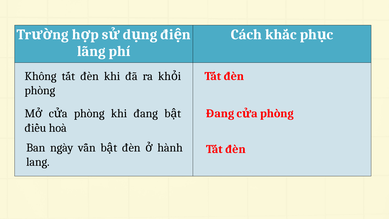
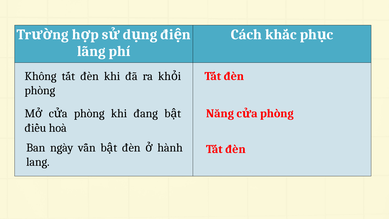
Đang at (220, 113): Đang -> Năng
